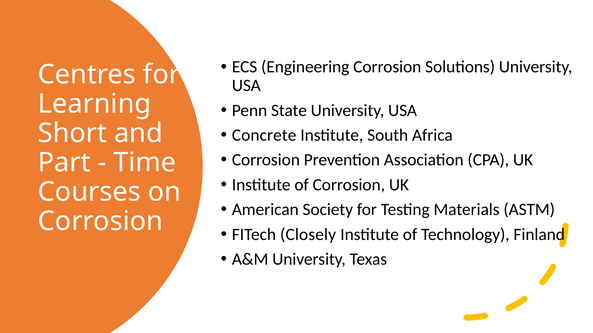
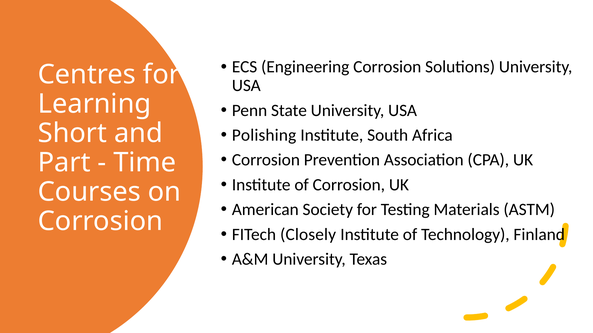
Concrete: Concrete -> Polishing
